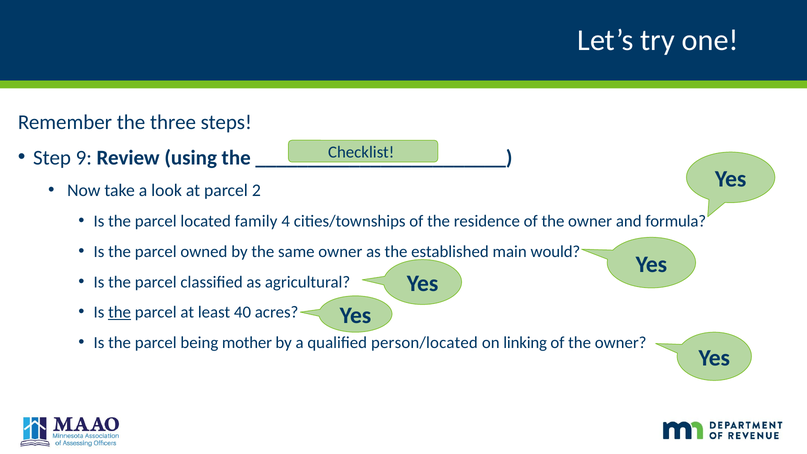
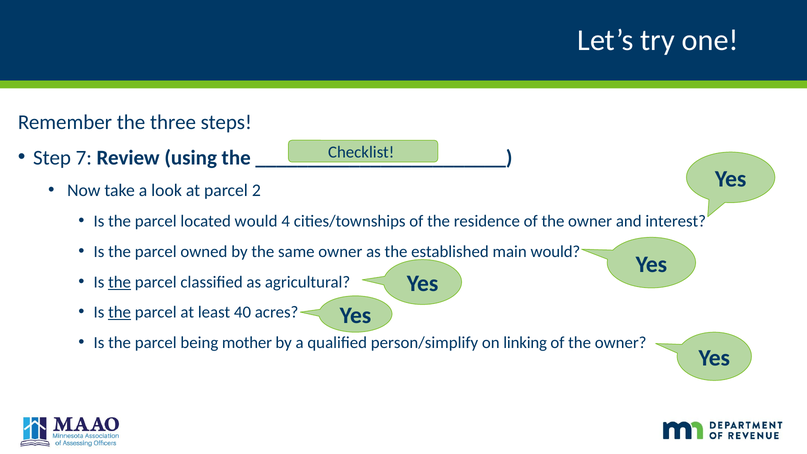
9: 9 -> 7
located family: family -> would
formula: formula -> interest
the at (120, 282) underline: none -> present
person/located: person/located -> person/simplify
